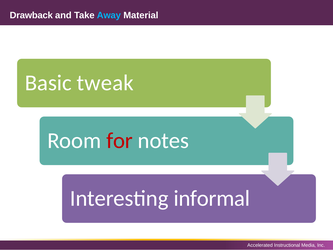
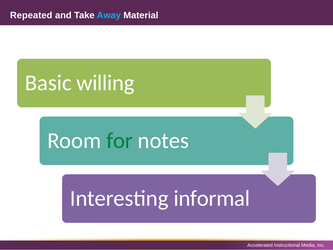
Drawback: Drawback -> Repeated
tweak: tweak -> willing
for colour: red -> green
